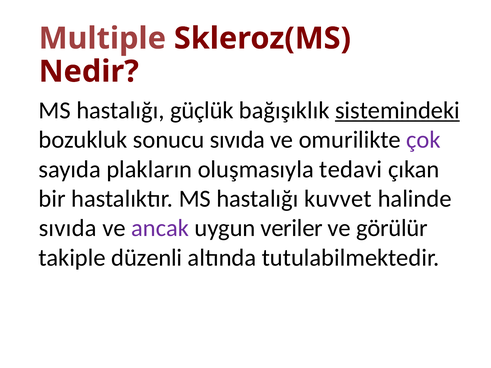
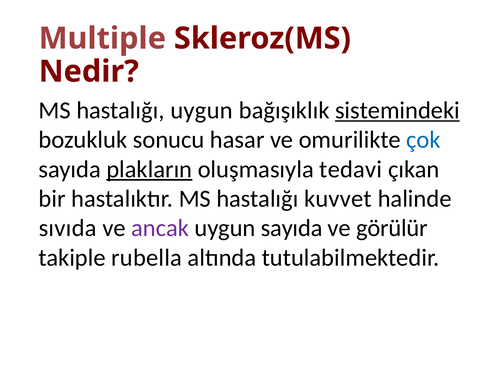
hastalığı güçlük: güçlük -> uygun
sonucu sıvıda: sıvıda -> hasar
çok colour: purple -> blue
plakların underline: none -> present
uygun veriler: veriler -> sayıda
düzenli: düzenli -> rubella
